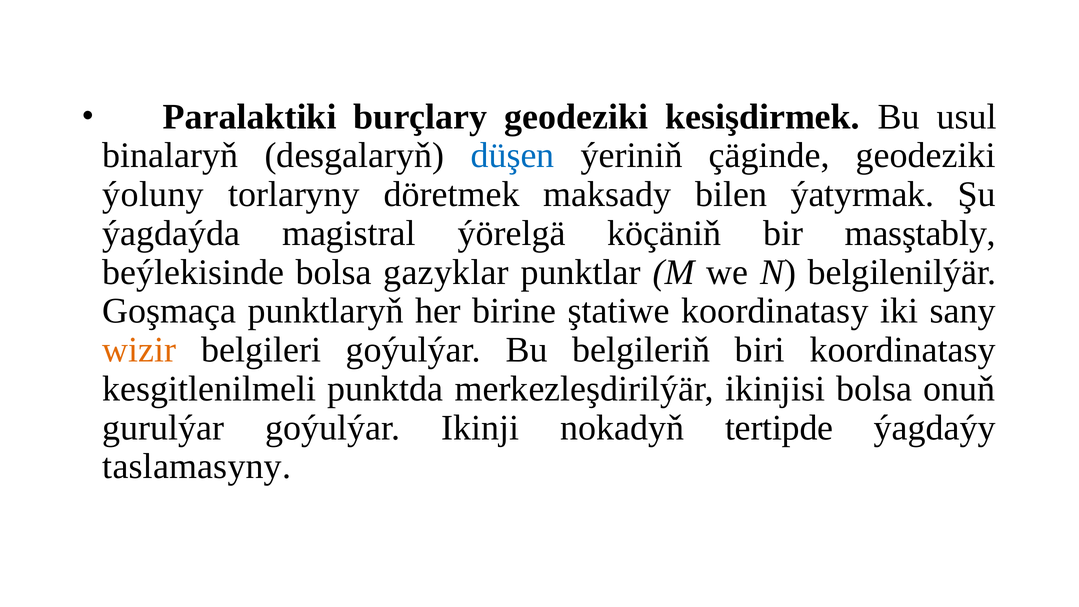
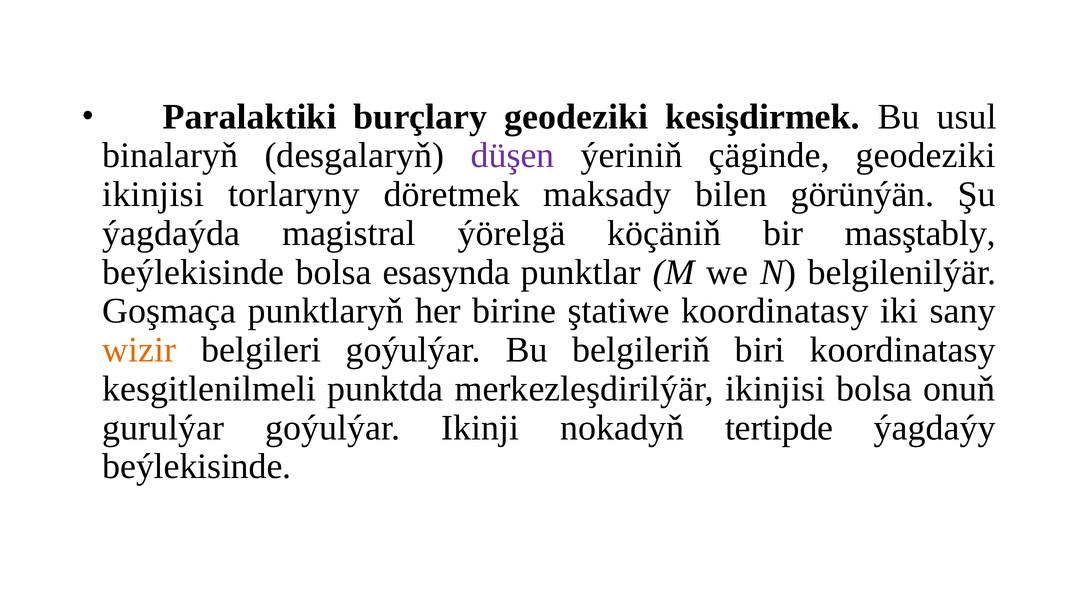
düşen colour: blue -> purple
ýoluny at (153, 194): ýoluny -> ikinjisi
ýatyrmak: ýatyrmak -> görünýän
gazyklar: gazyklar -> esasynda
taslamasyny at (197, 466): taslamasyny -> beýlekisinde
